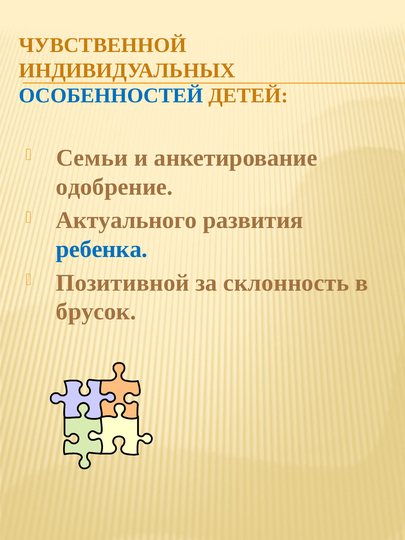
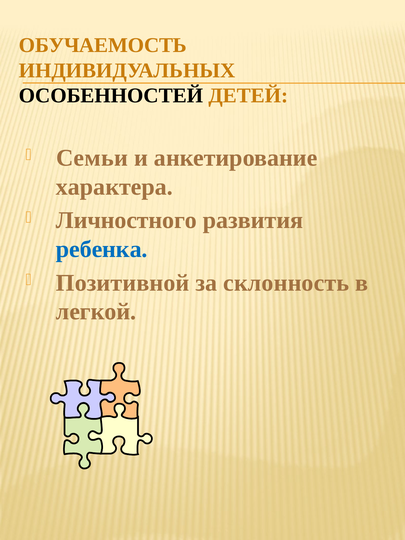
ЧУВСТВЕННОЙ: ЧУВСТВЕННОЙ -> ОБУЧАЕМОСТЬ
ОСОБЕННОСТЕЙ colour: blue -> black
одобрение: одобрение -> характера
Актуального: Актуального -> Личностного
брусок: брусок -> легкой
